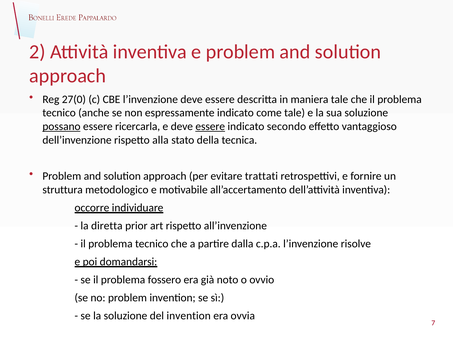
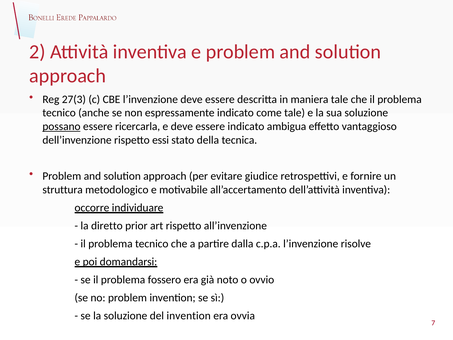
27(0: 27(0 -> 27(3
essere at (210, 126) underline: present -> none
secondo: secondo -> ambigua
alla: alla -> essi
trattati: trattati -> giudice
diretta: diretta -> diretto
